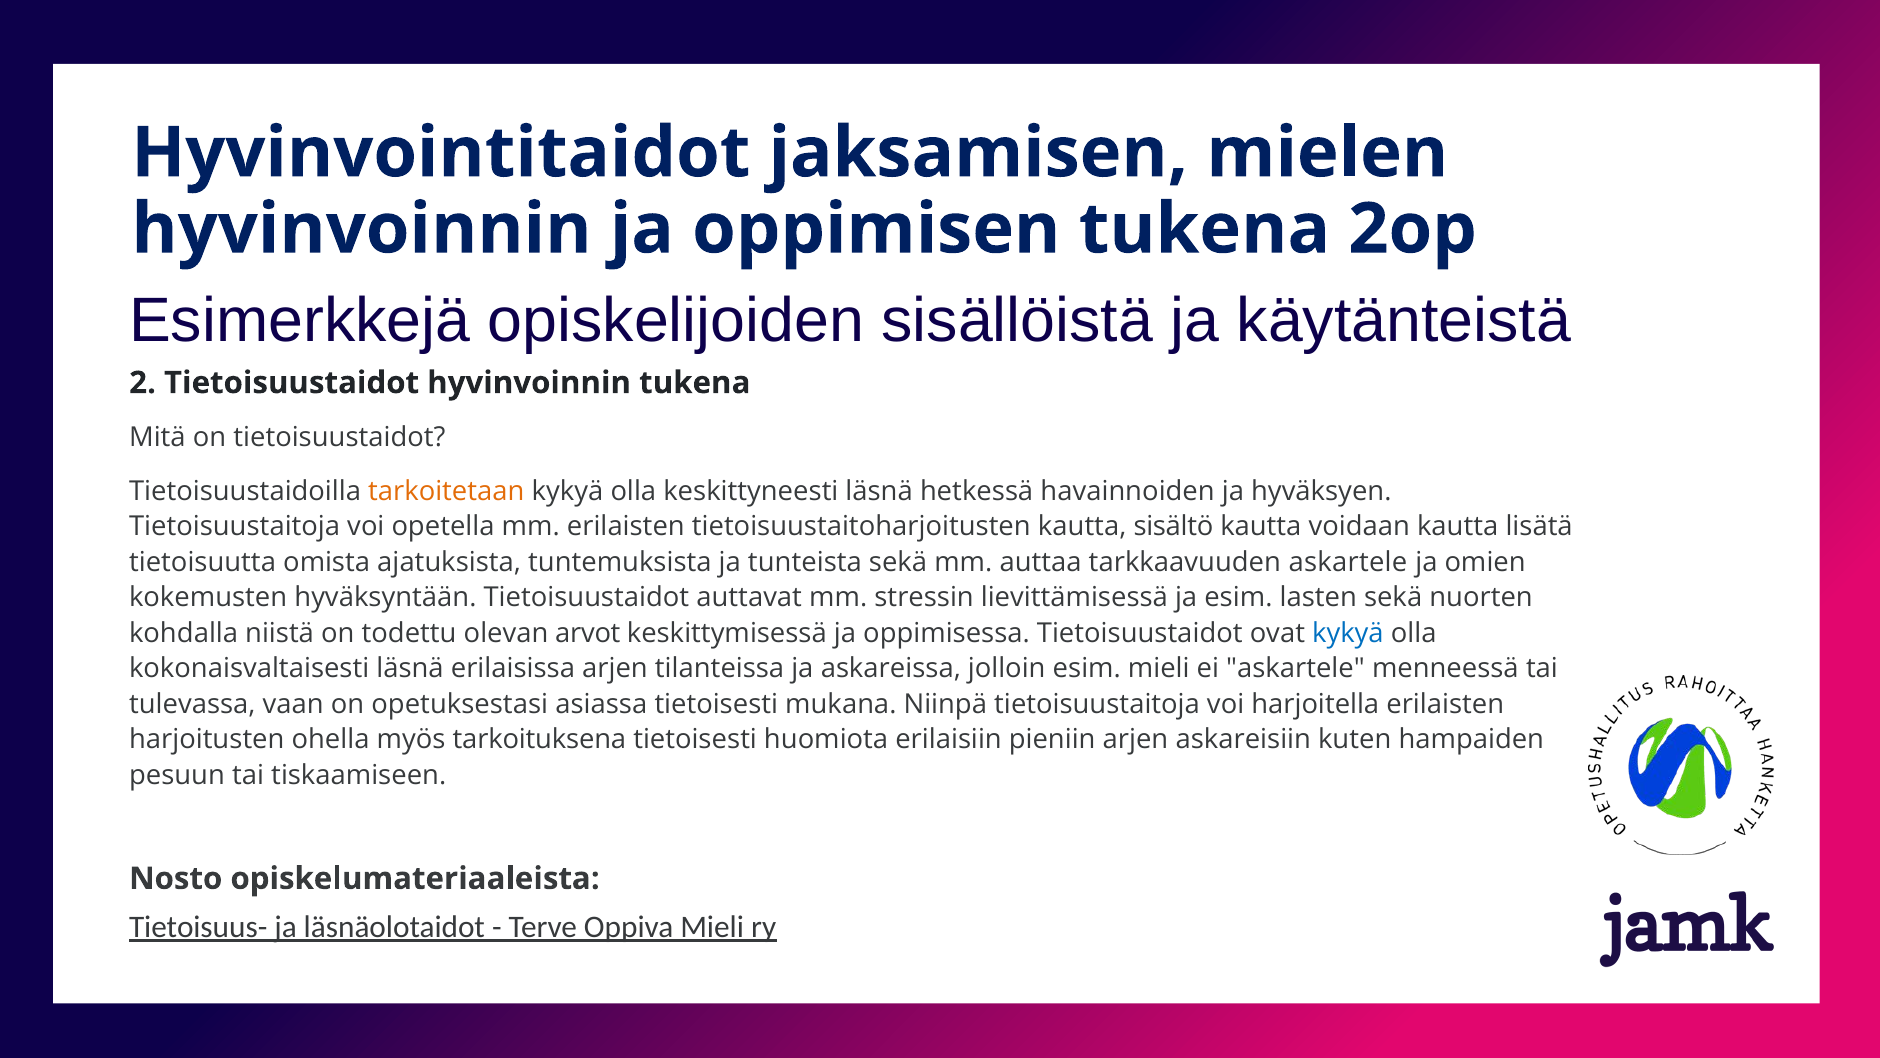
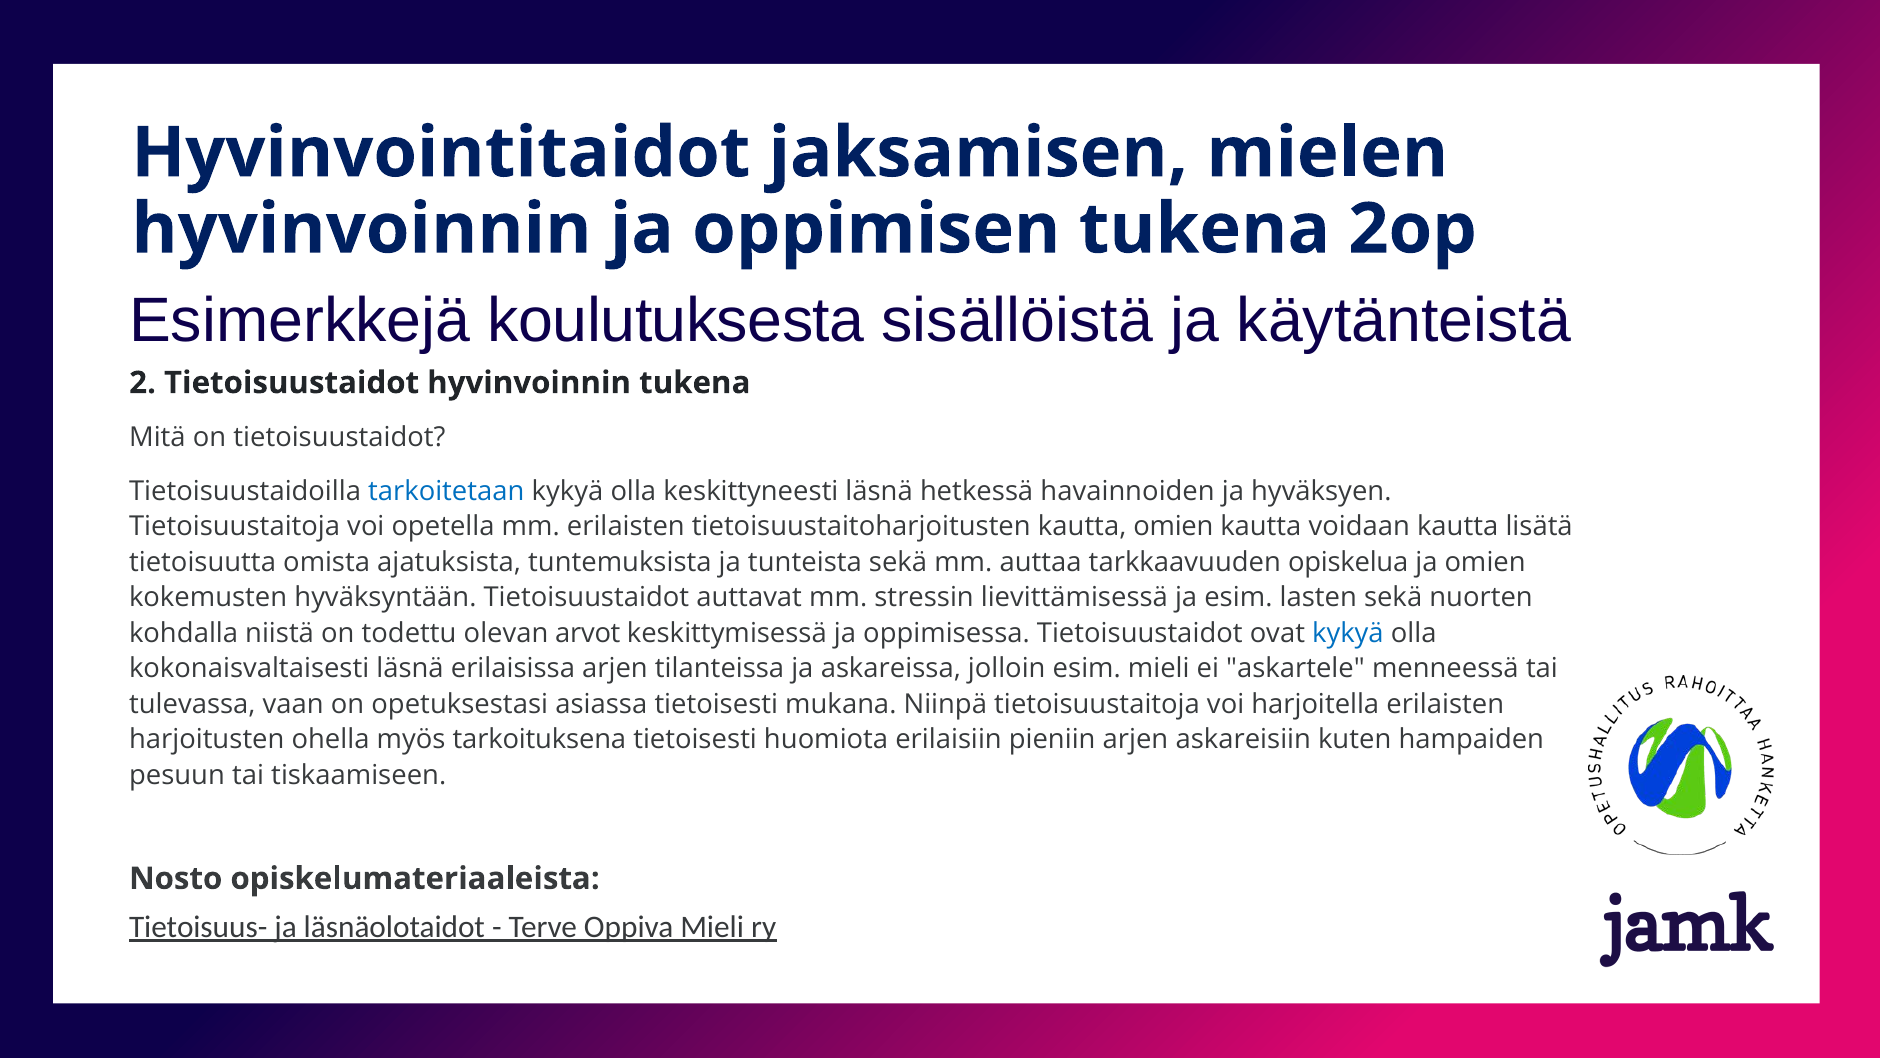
opiskelijoiden: opiskelijoiden -> koulutuksesta
tarkoitetaan colour: orange -> blue
kautta sisältö: sisältö -> omien
tarkkaavuuden askartele: askartele -> opiskelua
